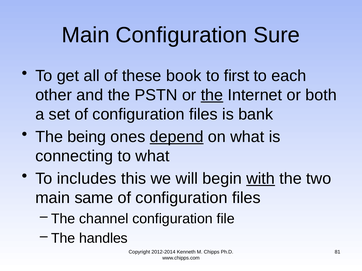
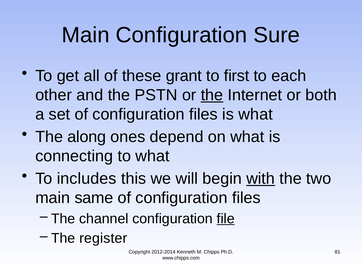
book: book -> grant
is bank: bank -> what
being: being -> along
depend underline: present -> none
file underline: none -> present
handles: handles -> register
